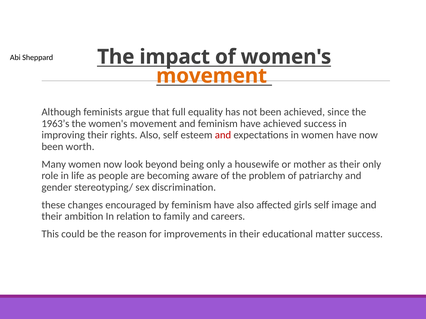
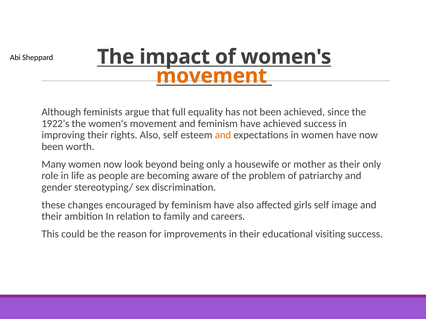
1963’s: 1963’s -> 1922’s
and at (223, 135) colour: red -> orange
matter: matter -> visiting
